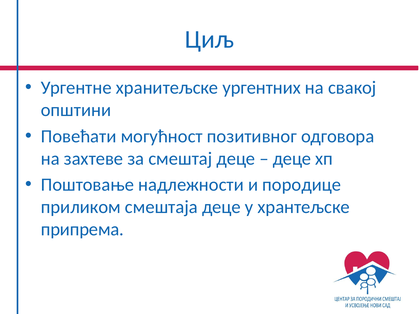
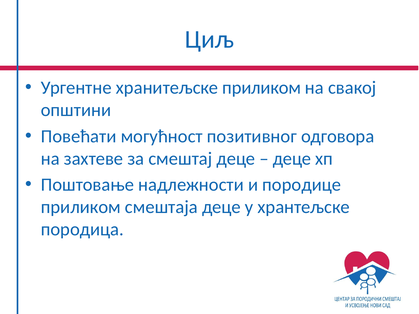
хранитељске ургентних: ургентних -> приликом
припрема: припрема -> породица
